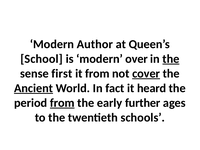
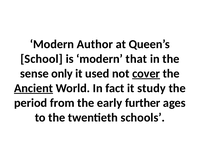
over: over -> that
the at (171, 59) underline: present -> none
first: first -> only
it from: from -> used
heard: heard -> study
from at (62, 103) underline: present -> none
